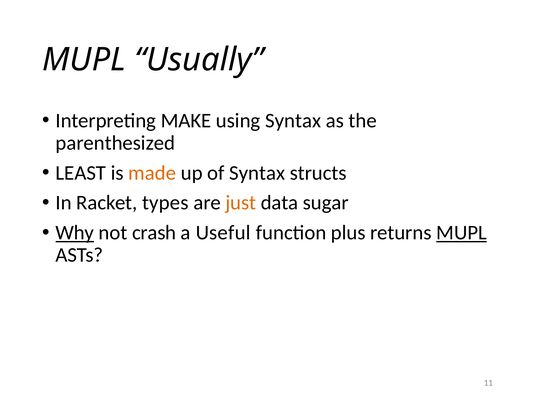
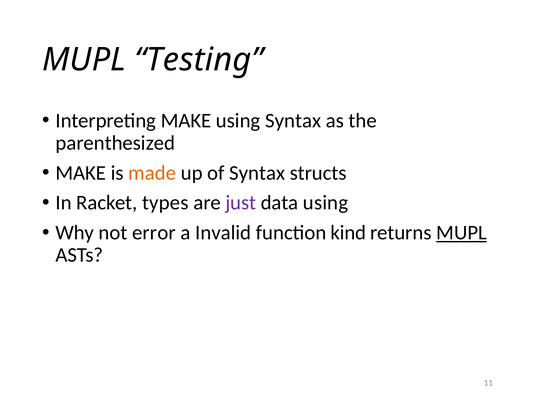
Usually: Usually -> Testing
LEAST at (81, 173): LEAST -> MAKE
just colour: orange -> purple
data sugar: sugar -> using
Why underline: present -> none
crash: crash -> error
Useful: Useful -> Invalid
plus: plus -> kind
